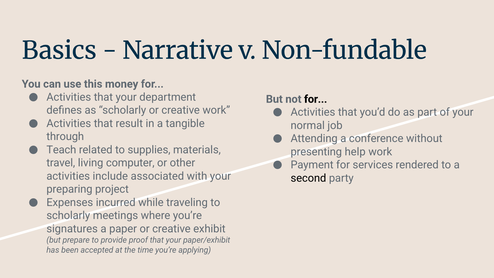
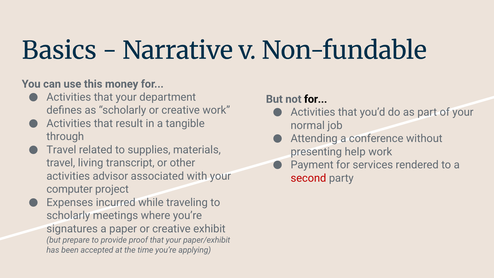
Teach at (61, 150): Teach -> Travel
computer: computer -> transcript
include: include -> advisor
second colour: black -> red
preparing: preparing -> computer
